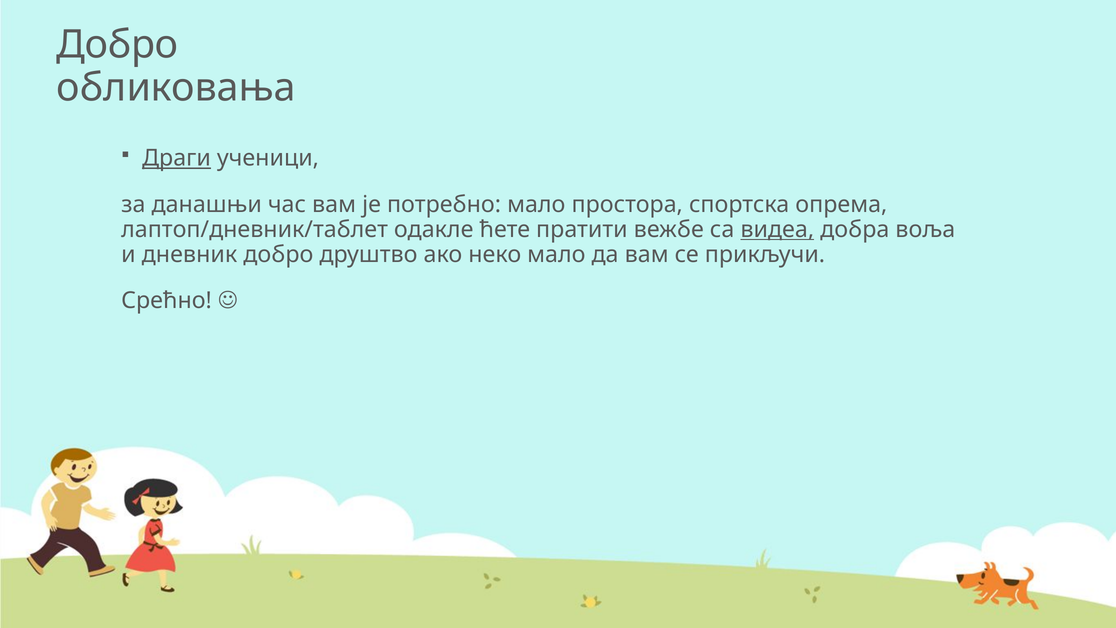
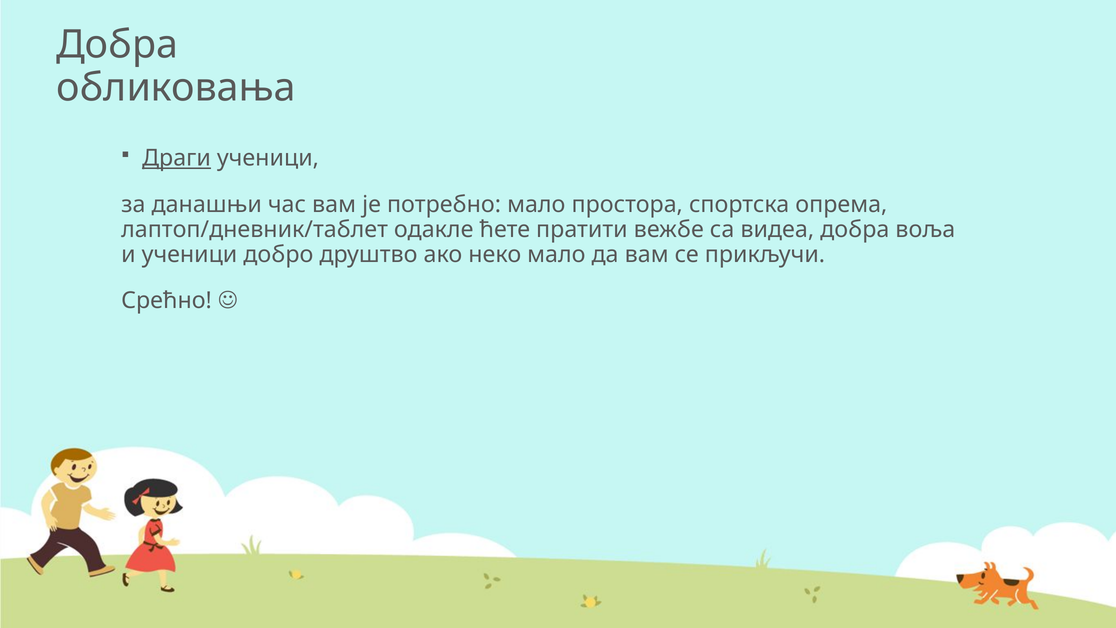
Добро at (117, 45): Добро -> Добра
видеа underline: present -> none
и дневник: дневник -> ученици
